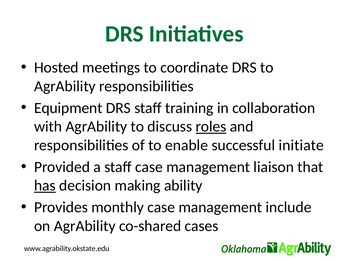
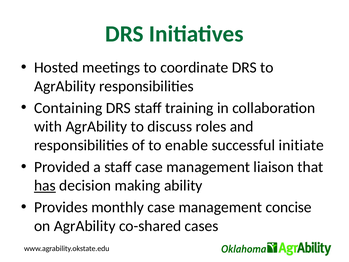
Equipment: Equipment -> Containing
roles underline: present -> none
include: include -> concise
